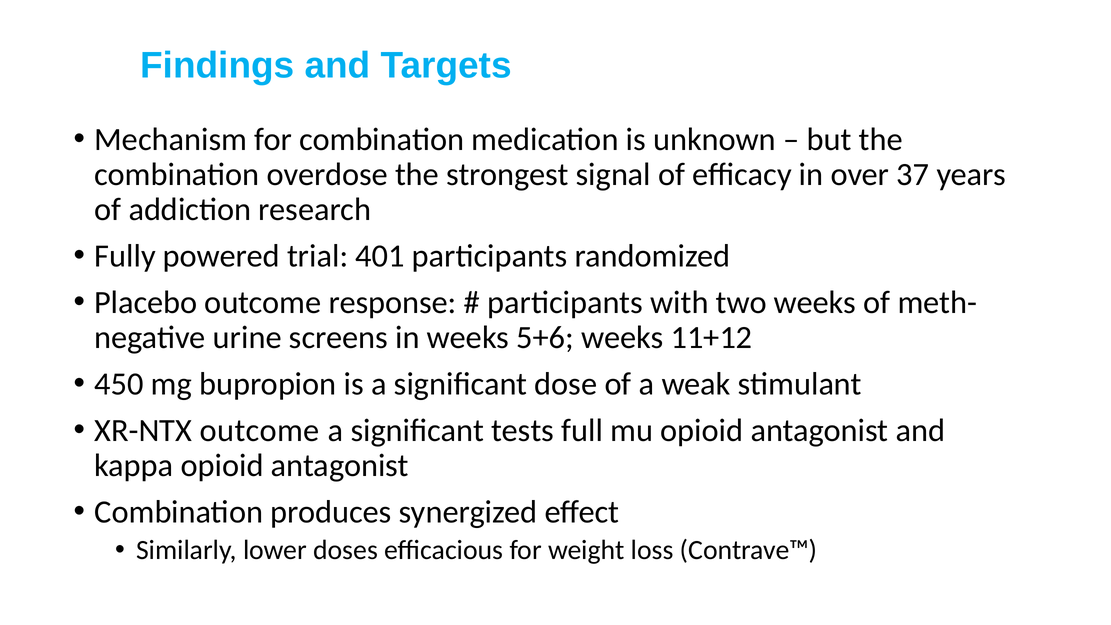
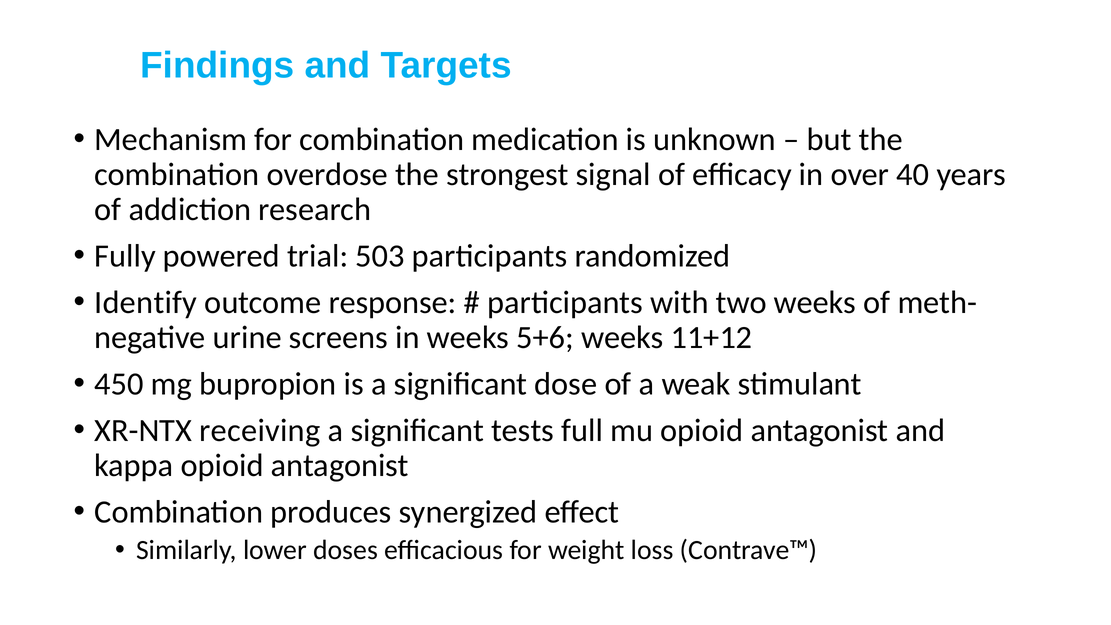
37: 37 -> 40
401: 401 -> 503
Placebo: Placebo -> Identify
XR-NTX outcome: outcome -> receiving
